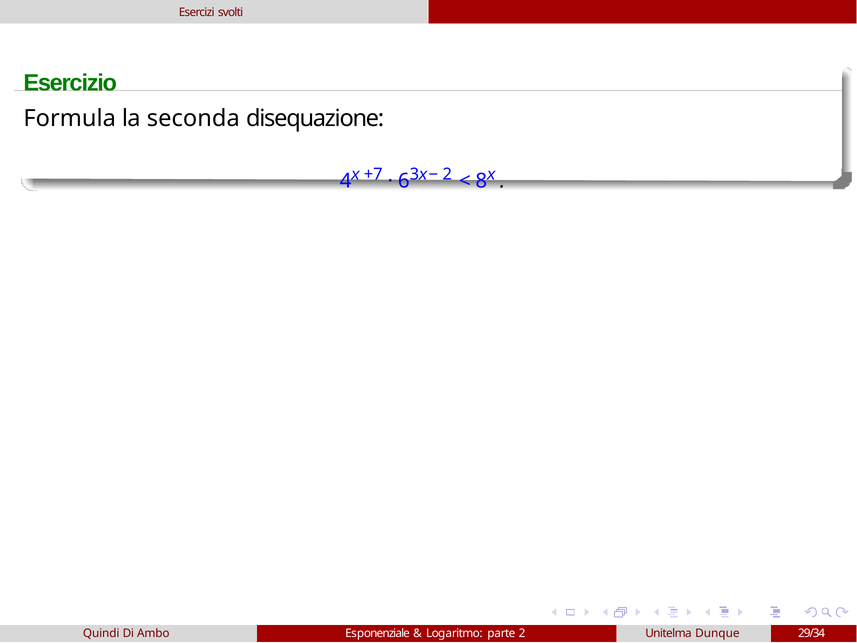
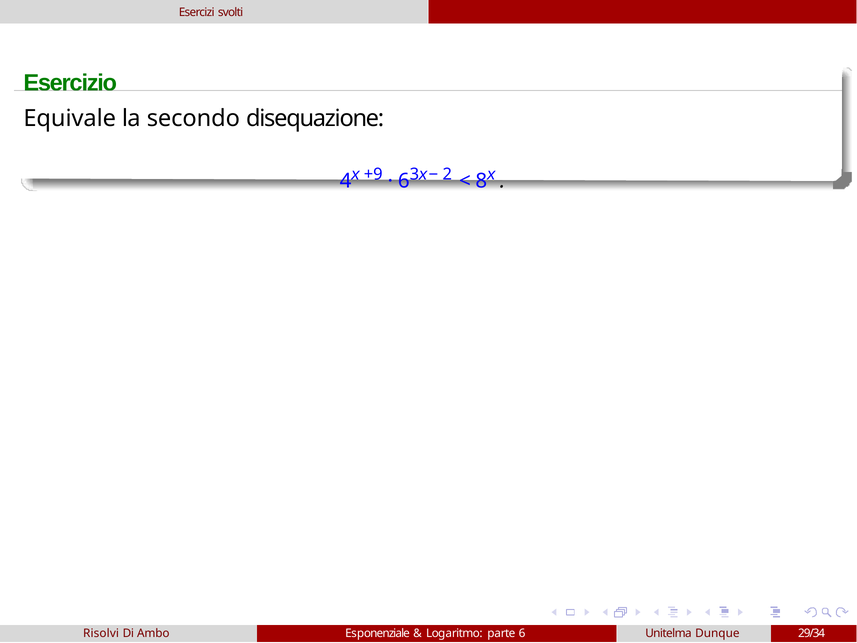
Formula: Formula -> Equivale
seconda: seconda -> secondo
+7: +7 -> +9
Quindi: Quindi -> Risolvi
parte 2: 2 -> 6
